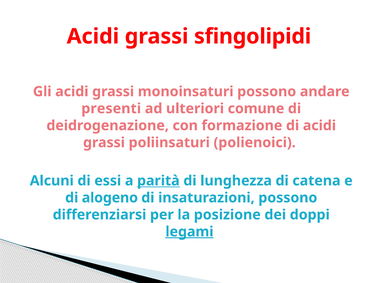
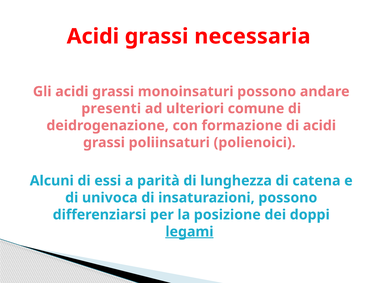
sfingolipidi: sfingolipidi -> necessaria
parità underline: present -> none
alogeno: alogeno -> univoca
